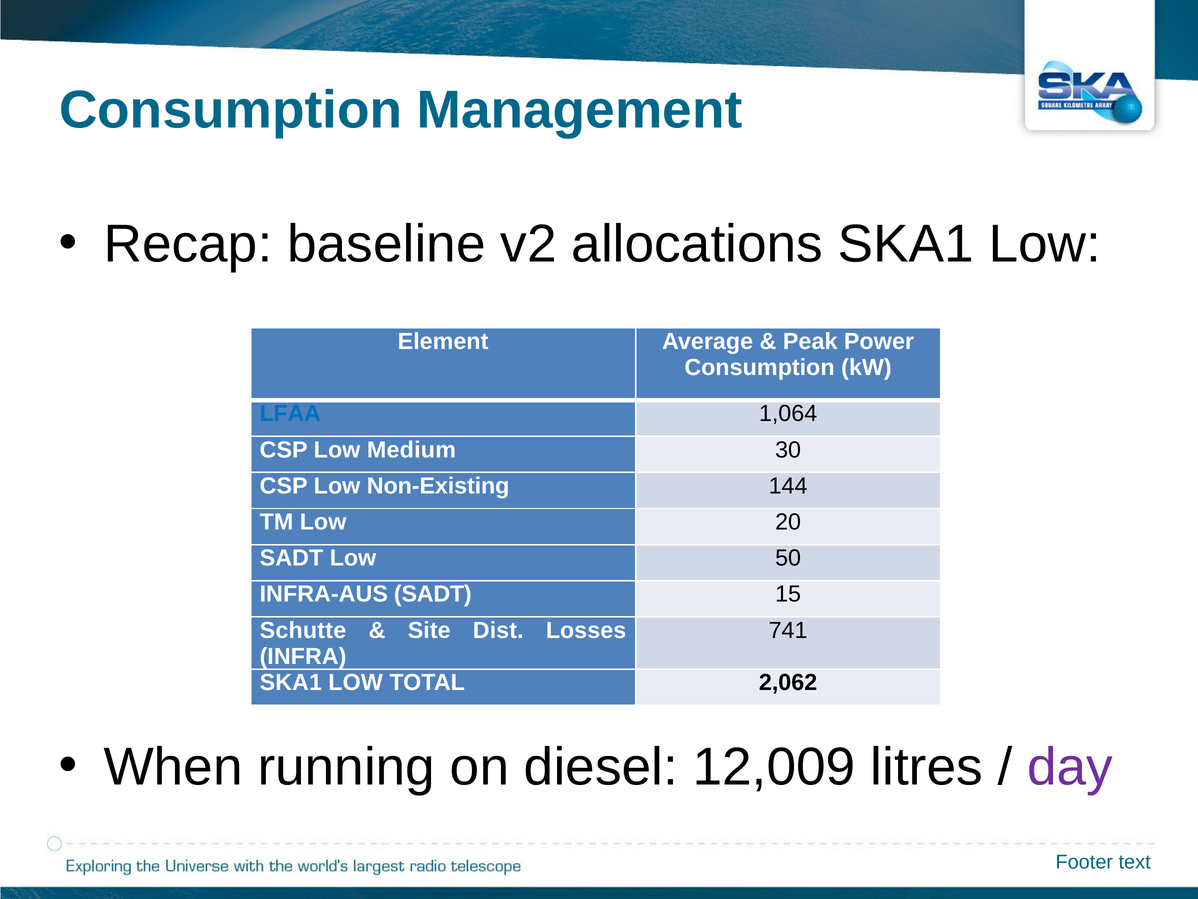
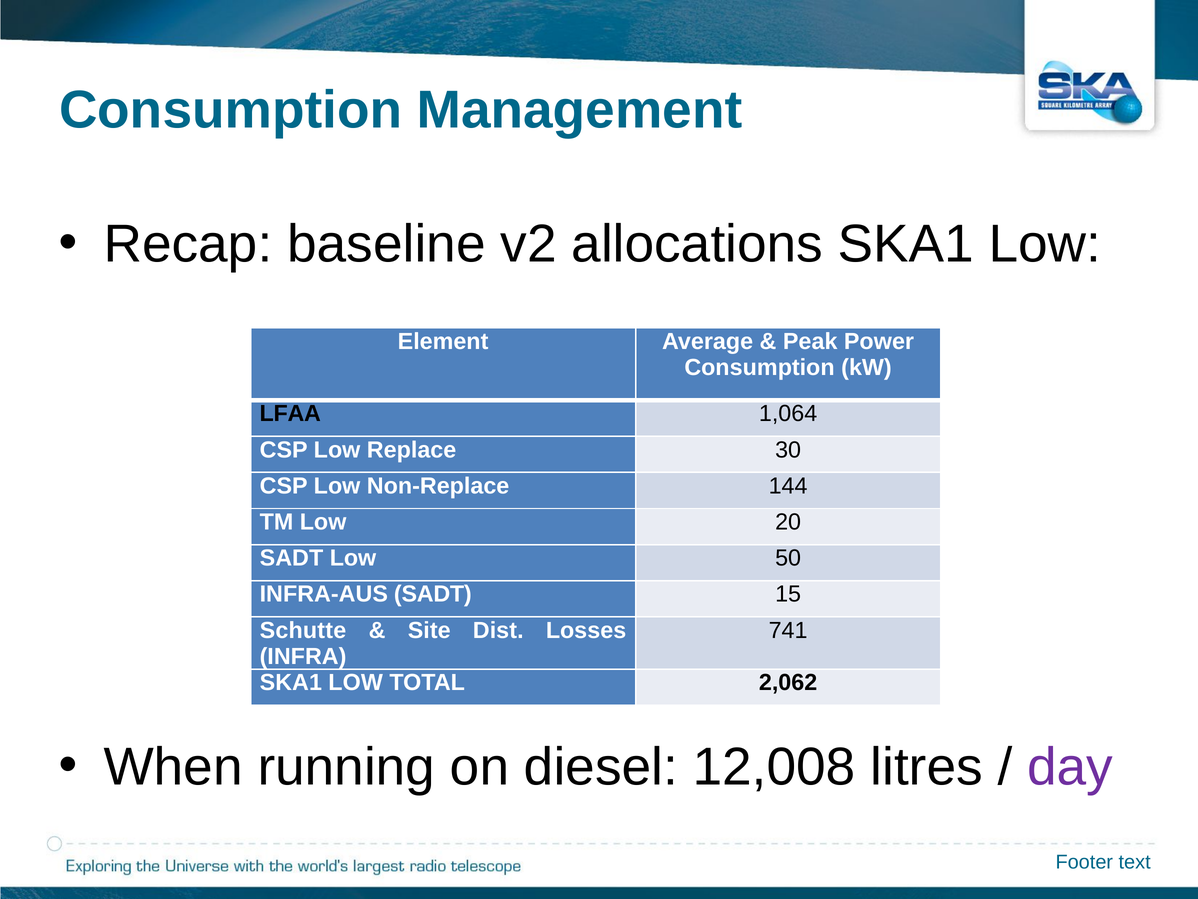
LFAA colour: blue -> black
Medium: Medium -> Replace
Non-Existing: Non-Existing -> Non-Replace
12,009: 12,009 -> 12,008
